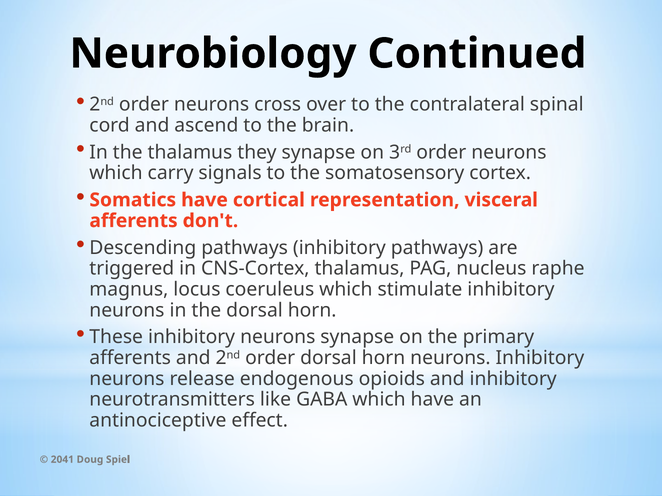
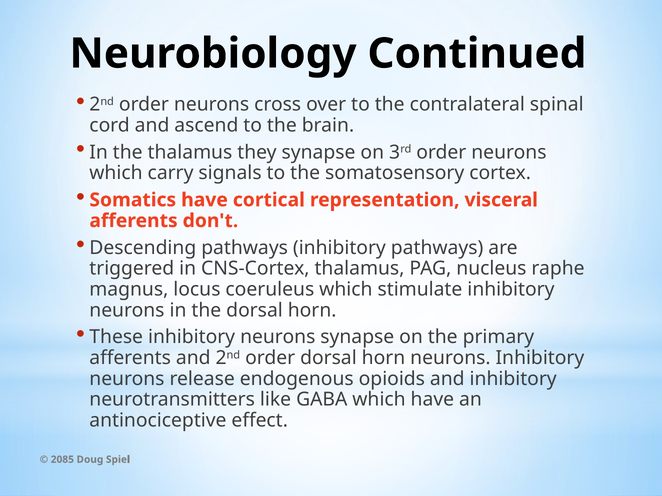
2041: 2041 -> 2085
